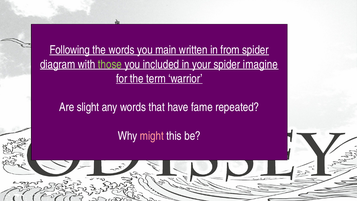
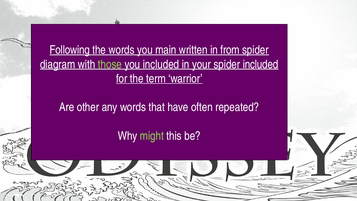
spider imagine: imagine -> included
slight: slight -> other
fame: fame -> often
might colour: pink -> light green
